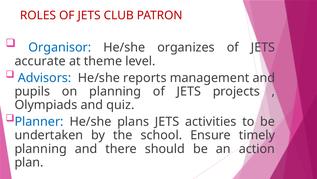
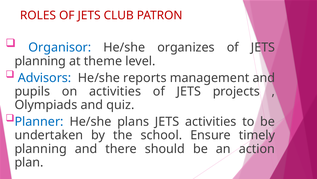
accurate at (40, 61): accurate -> planning
on planning: planning -> activities
